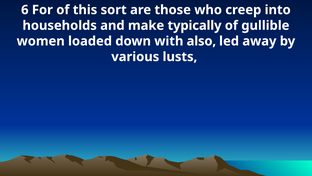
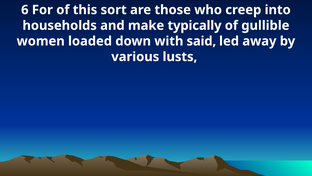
also: also -> said
